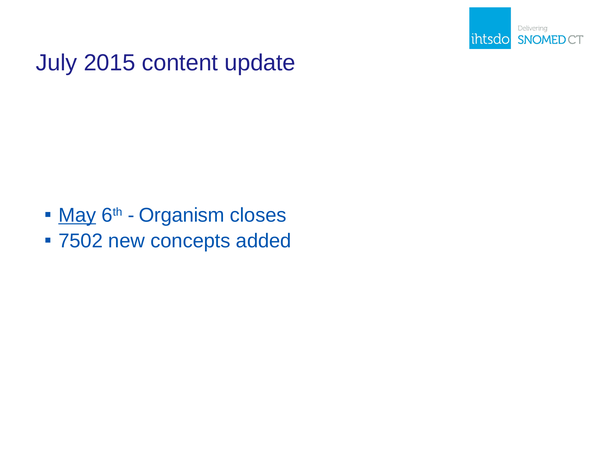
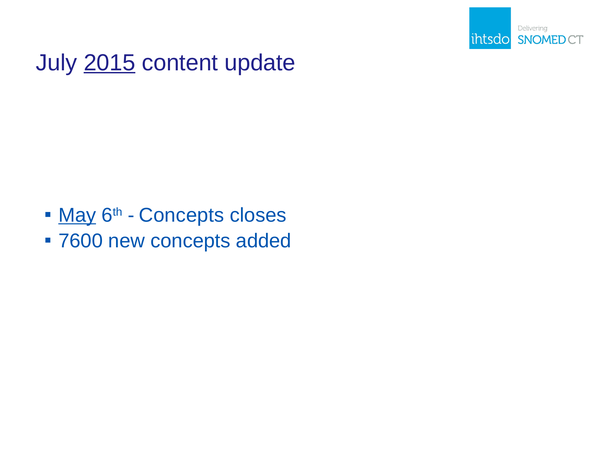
2015 underline: none -> present
Organism at (182, 215): Organism -> Concepts
7502: 7502 -> 7600
